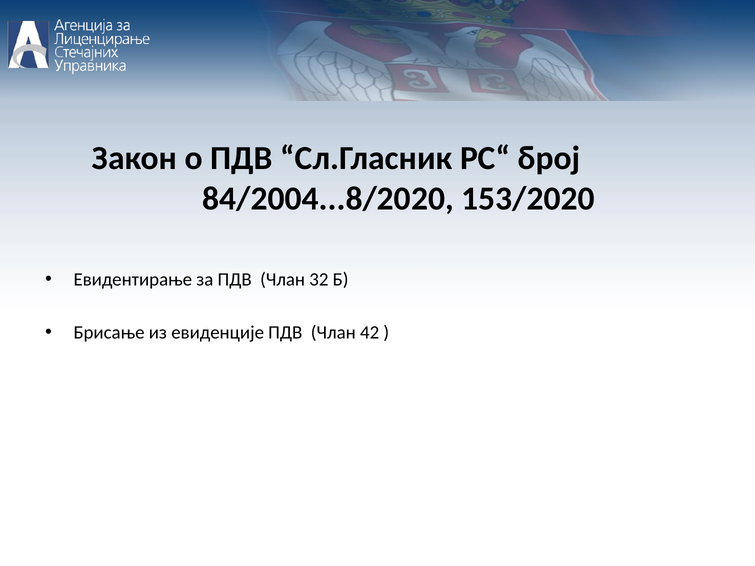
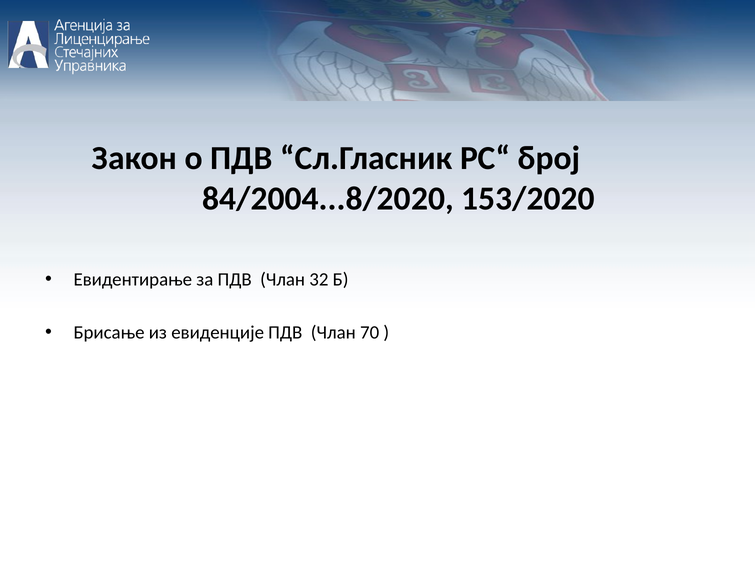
42: 42 -> 70
